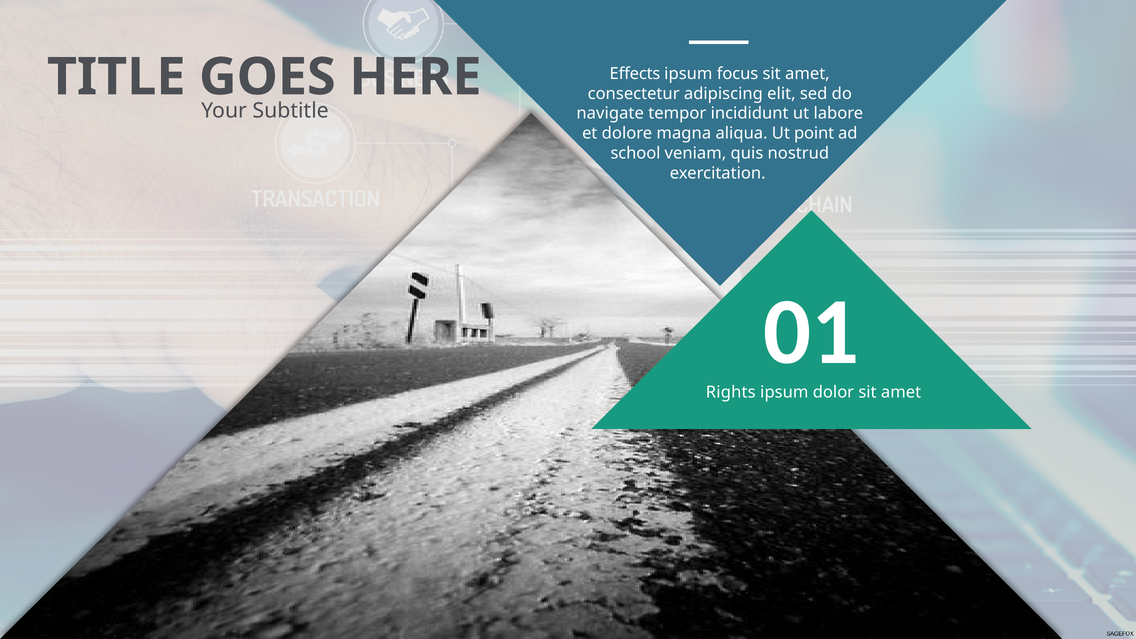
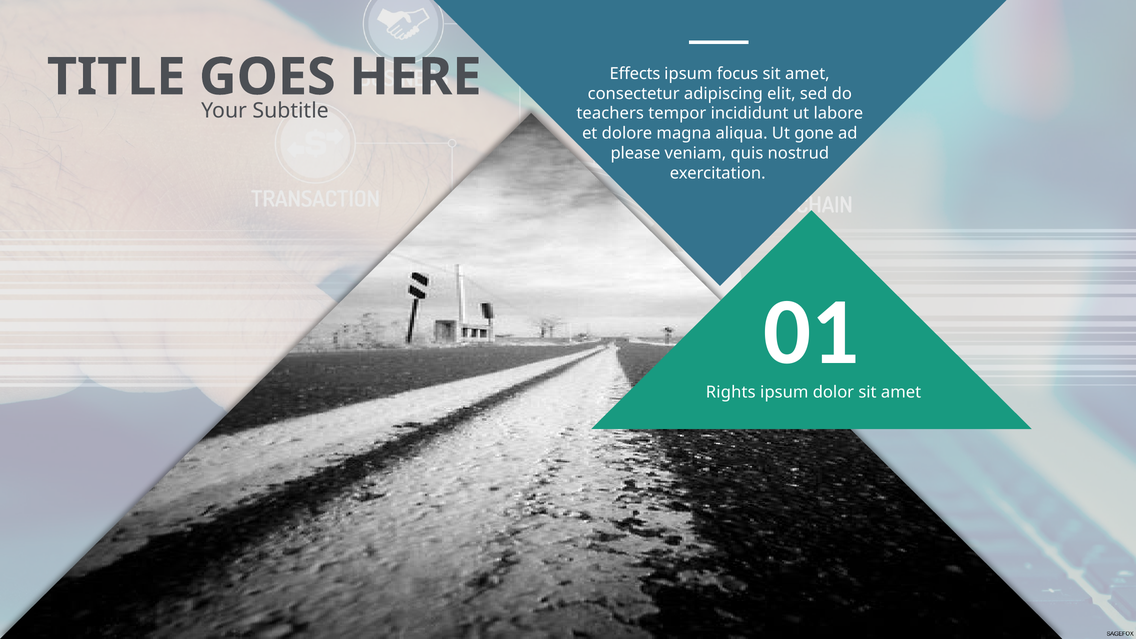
navigate: navigate -> teachers
point: point -> gone
school: school -> please
